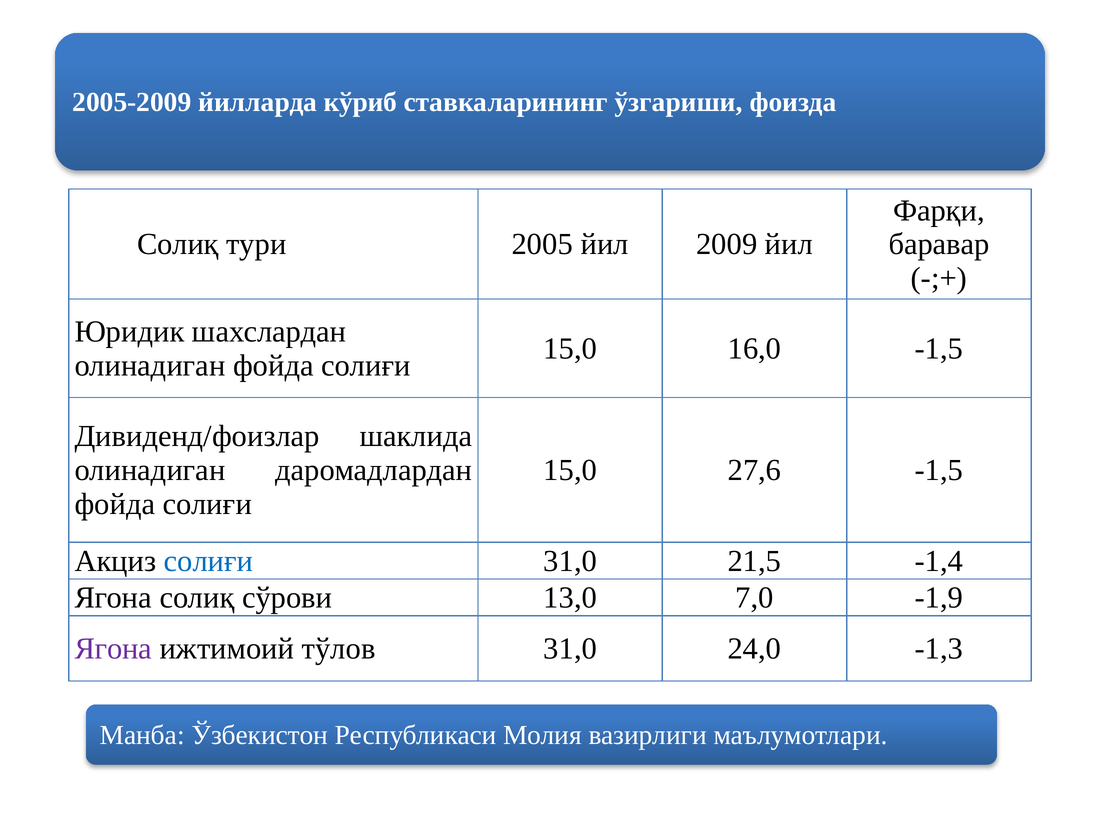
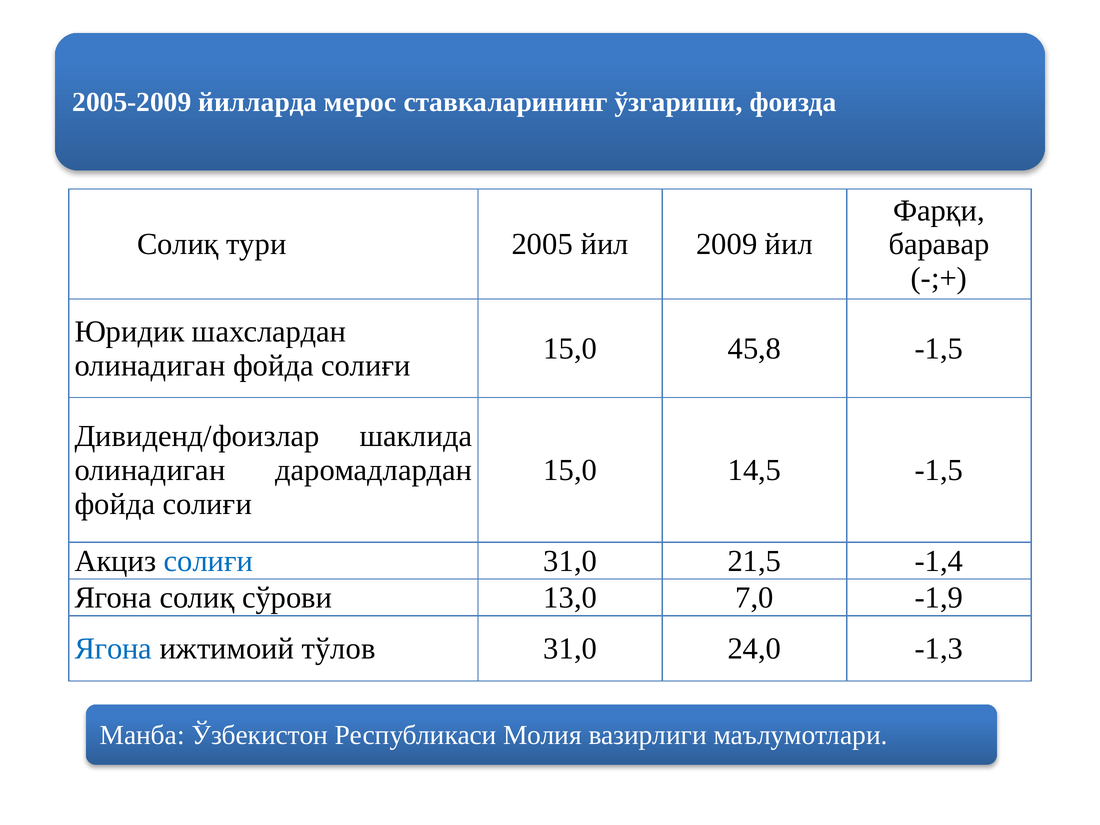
кўриб: кўриб -> мерос
16,0: 16,0 -> 45,8
27,6: 27,6 -> 14,5
Ягона at (113, 649) colour: purple -> blue
